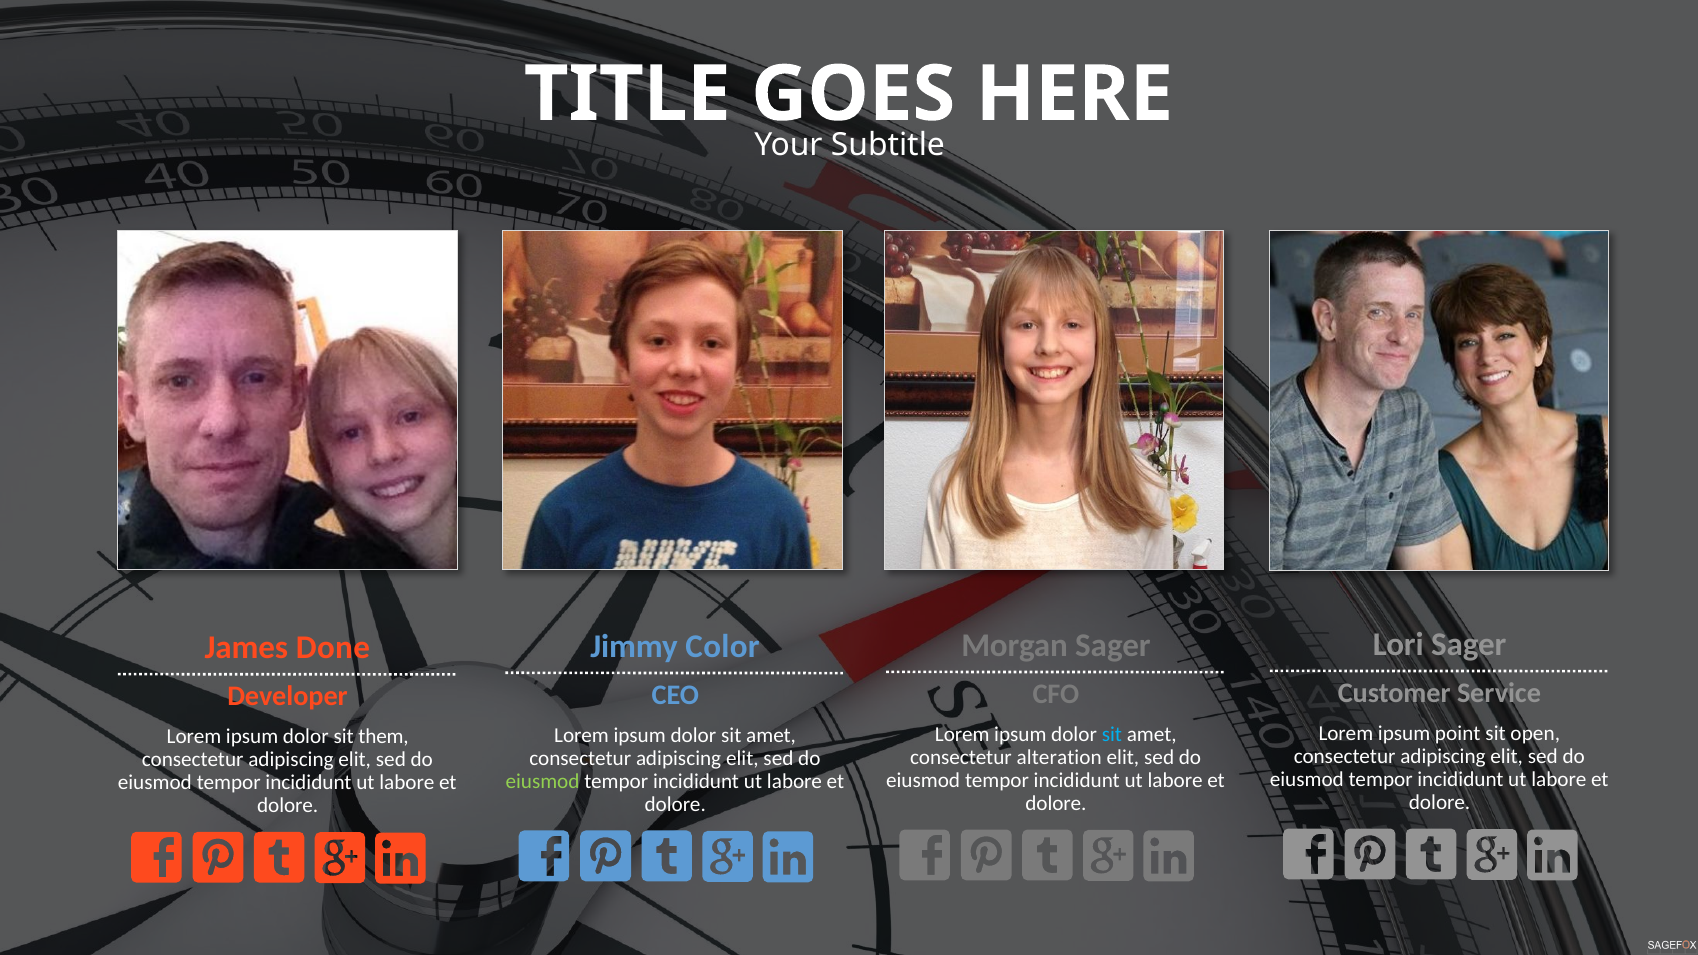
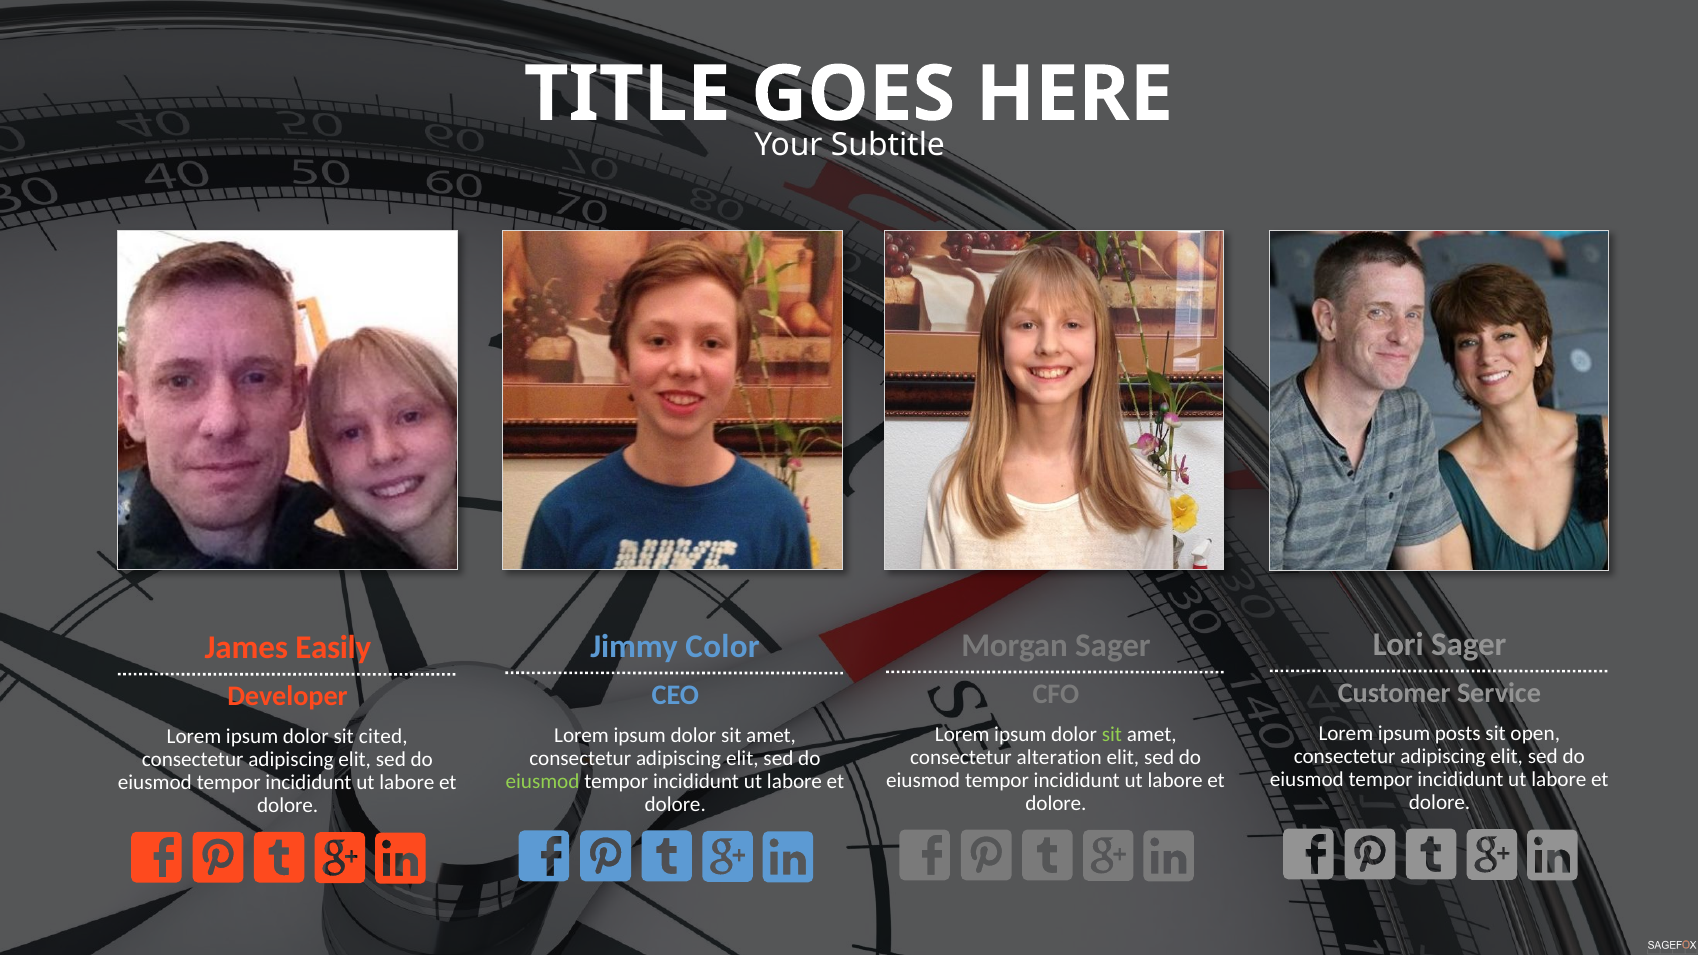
Done: Done -> Easily
point: point -> posts
sit at (1112, 734) colour: light blue -> light green
them: them -> cited
